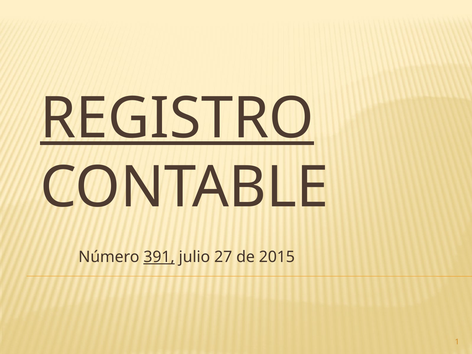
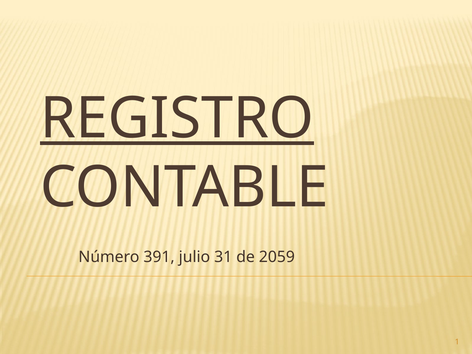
391 underline: present -> none
27: 27 -> 31
2015: 2015 -> 2059
